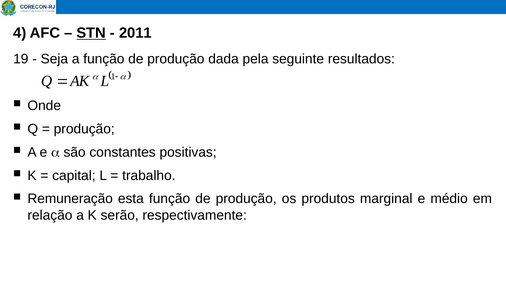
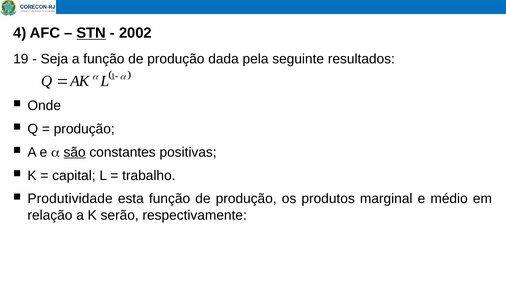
2011: 2011 -> 2002
são underline: none -> present
Remuneração: Remuneração -> Produtividade
